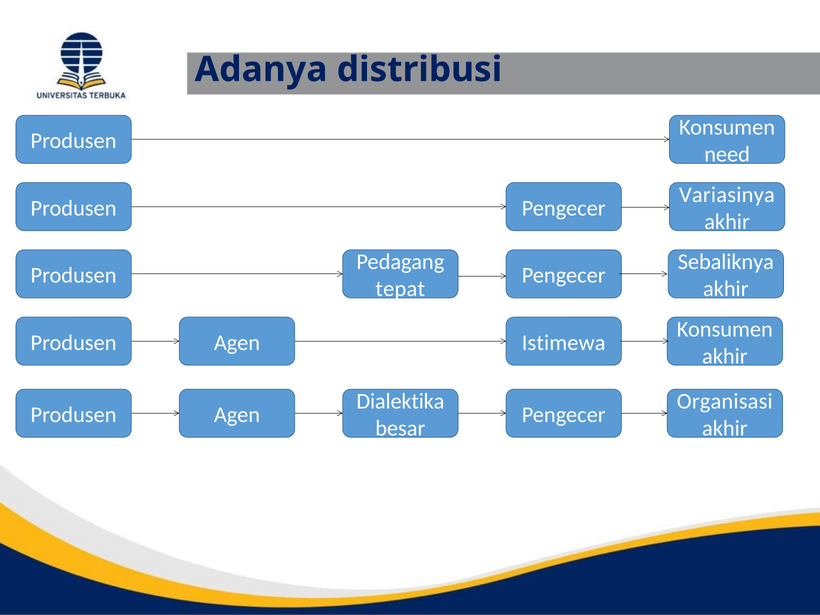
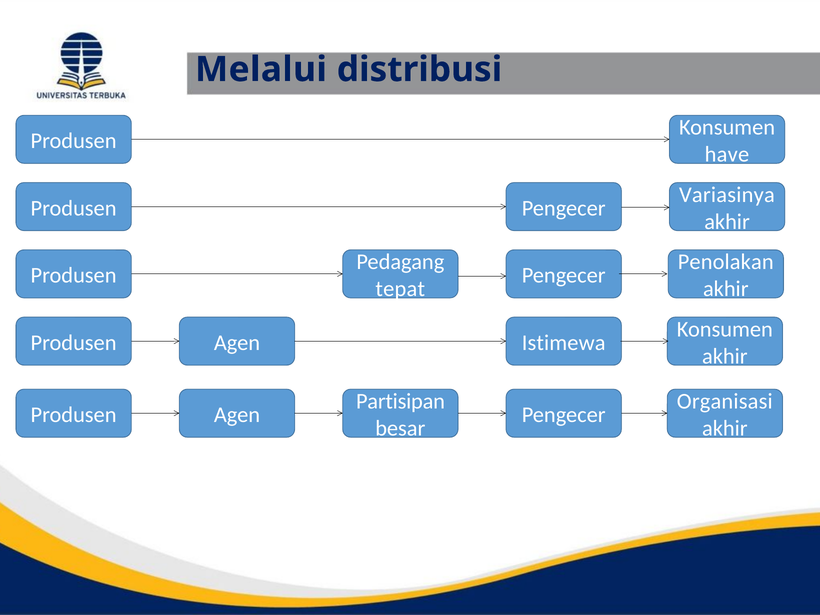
Adanya: Adanya -> Melalui
need: need -> have
Sebaliknya: Sebaliknya -> Penolakan
Dialektika: Dialektika -> Partisipan
